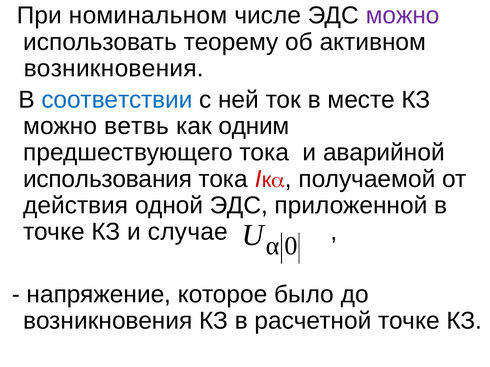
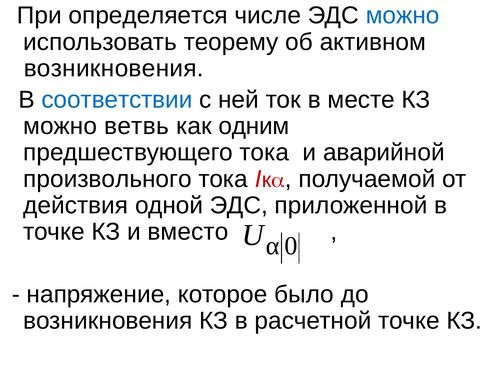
номинальном: номинальном -> определяется
можно at (403, 16) colour: purple -> blue
использования: использования -> произвольного
случае: случае -> вместо
